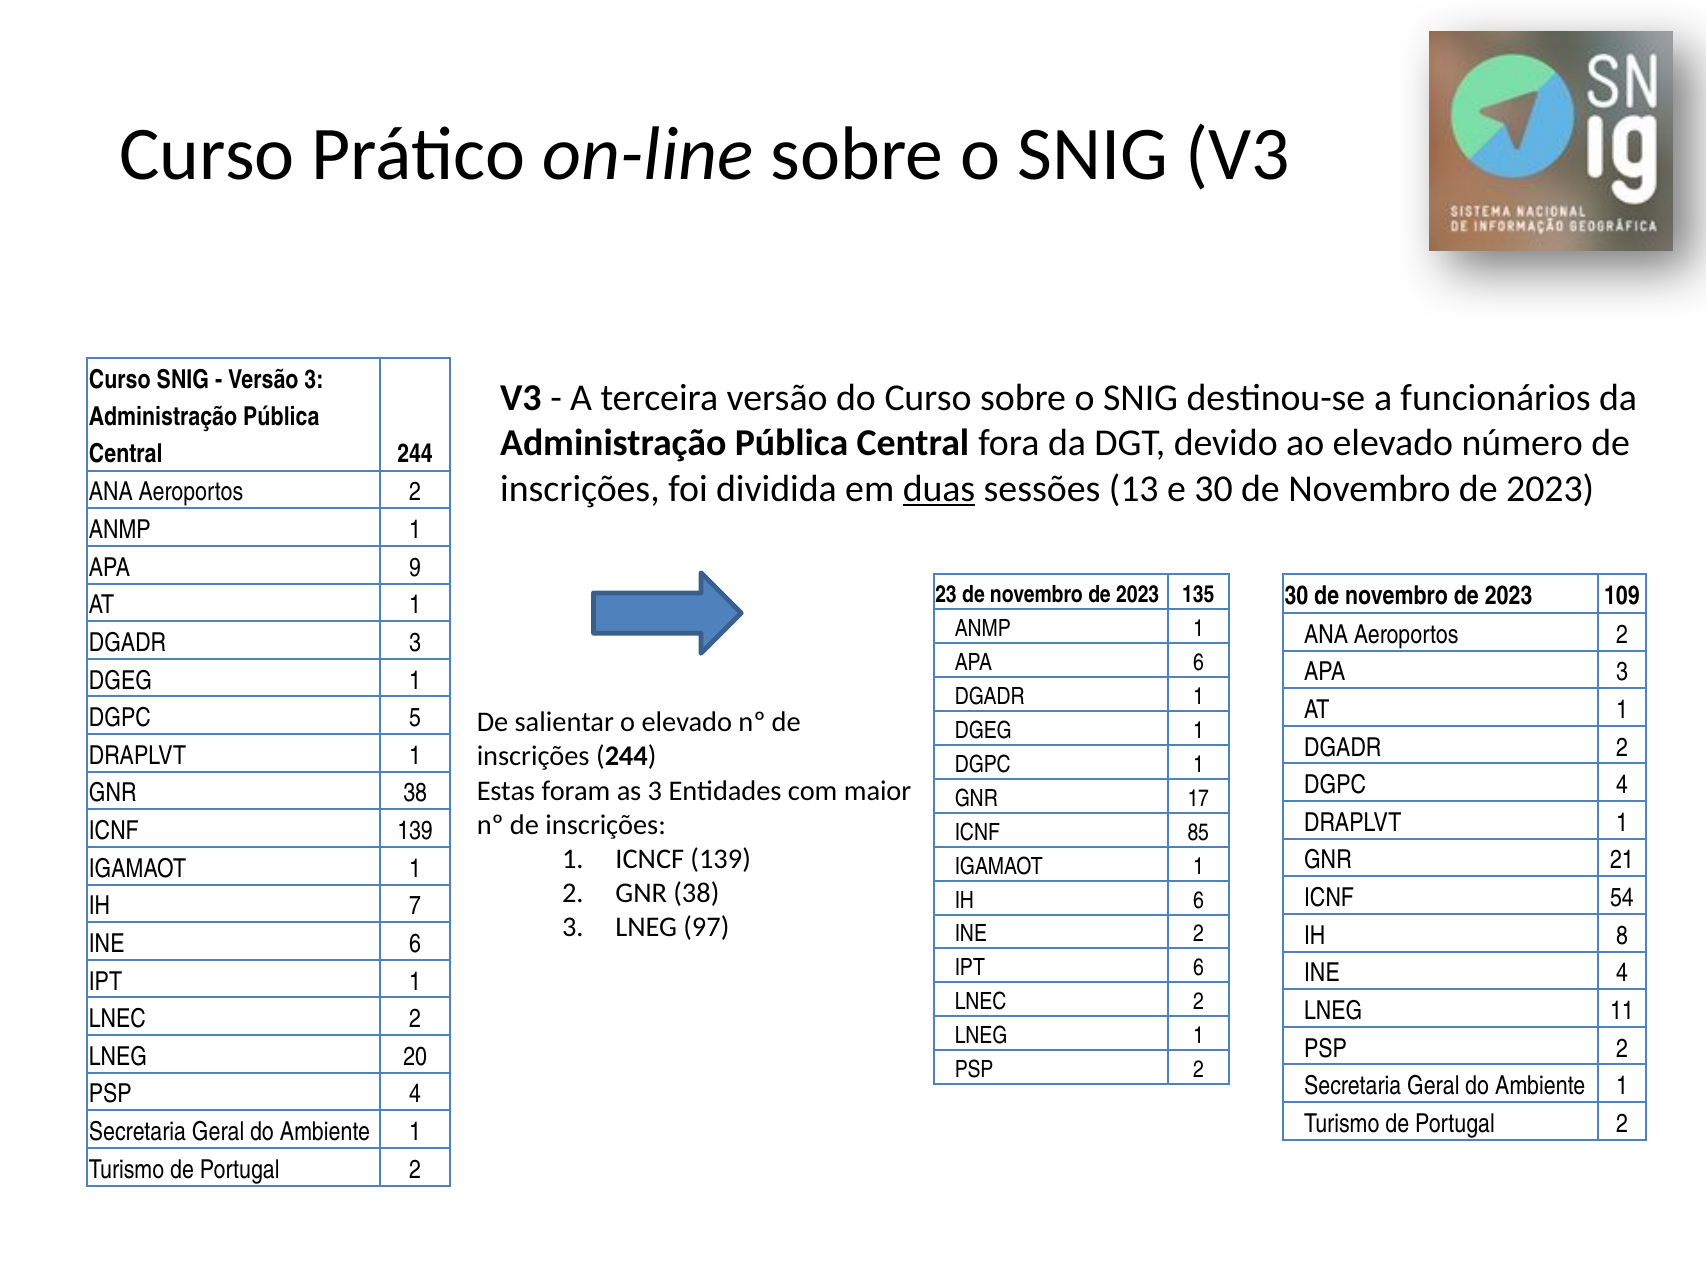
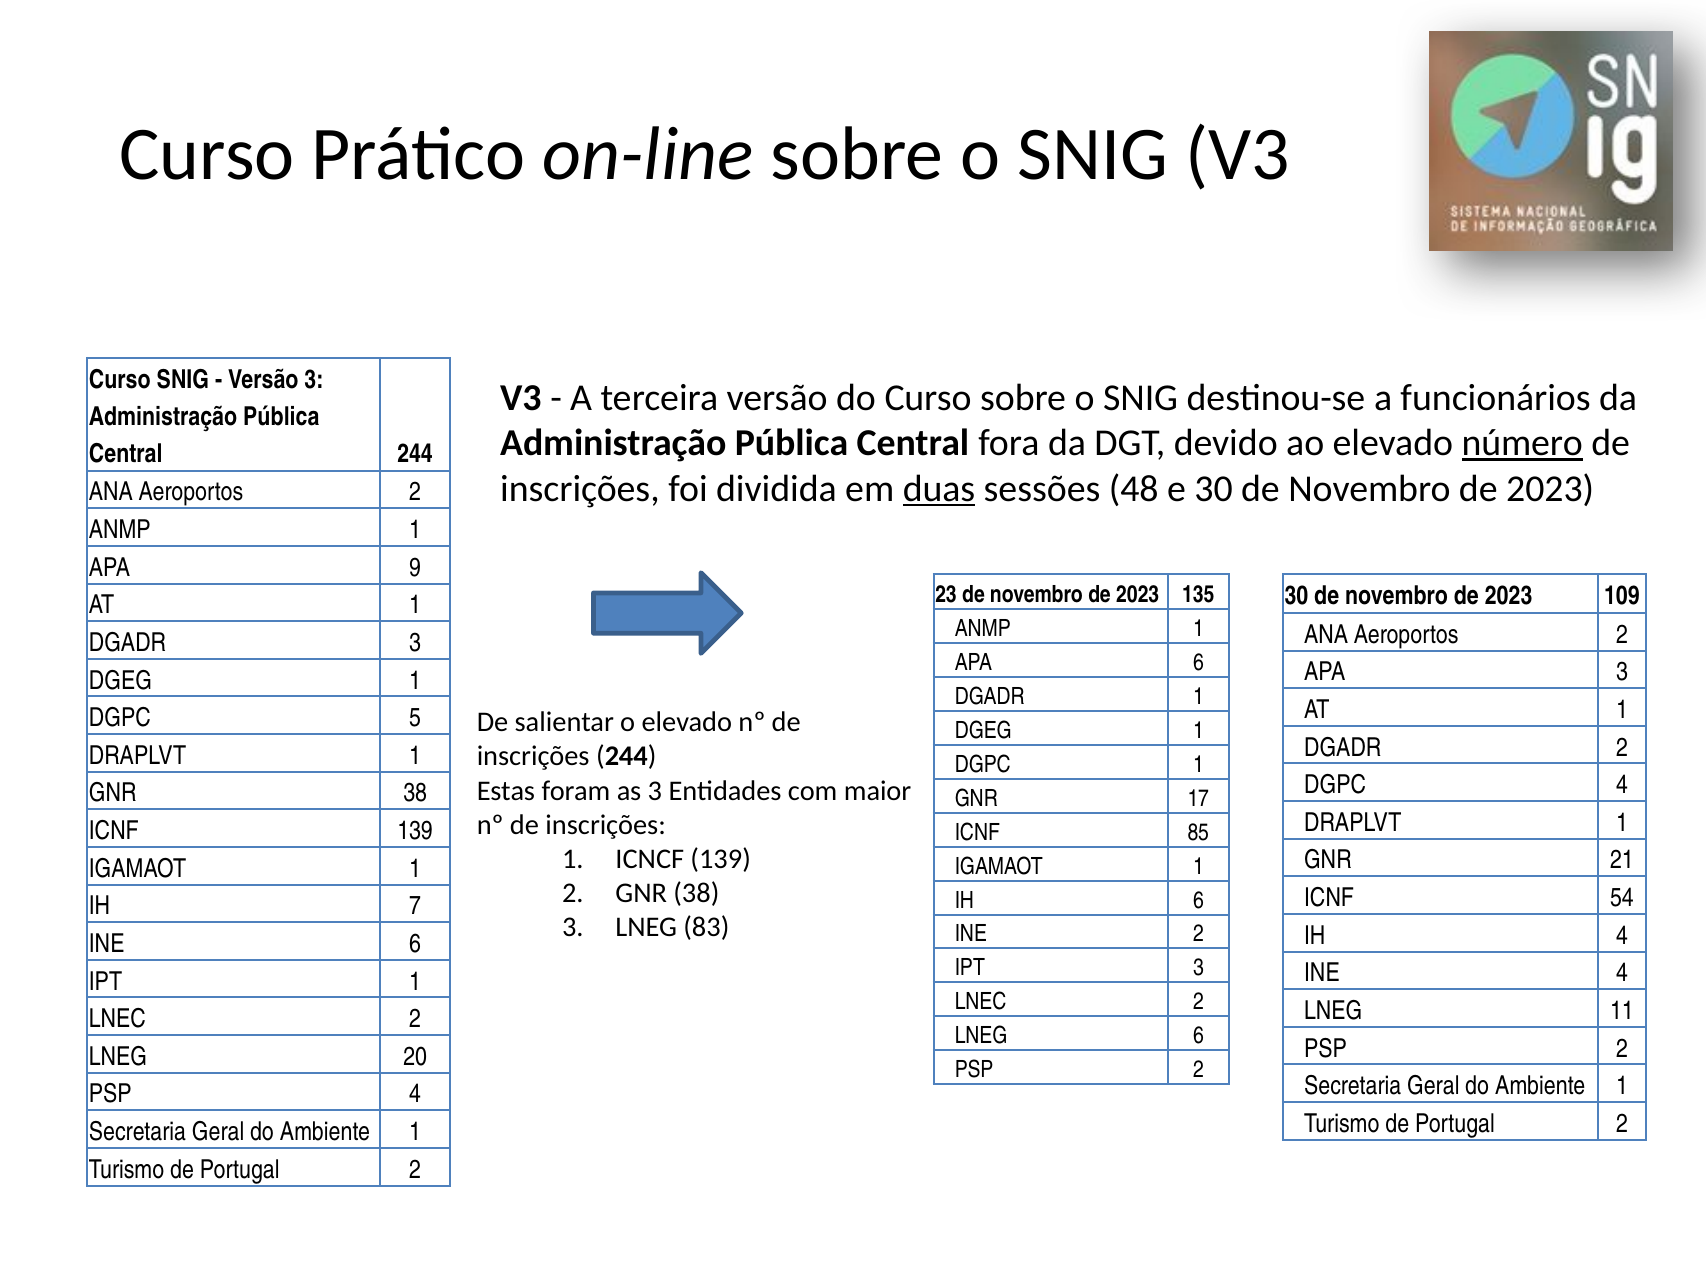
número underline: none -> present
13: 13 -> 48
97: 97 -> 83
IH 8: 8 -> 4
IPT 6: 6 -> 3
LNEG 1: 1 -> 6
